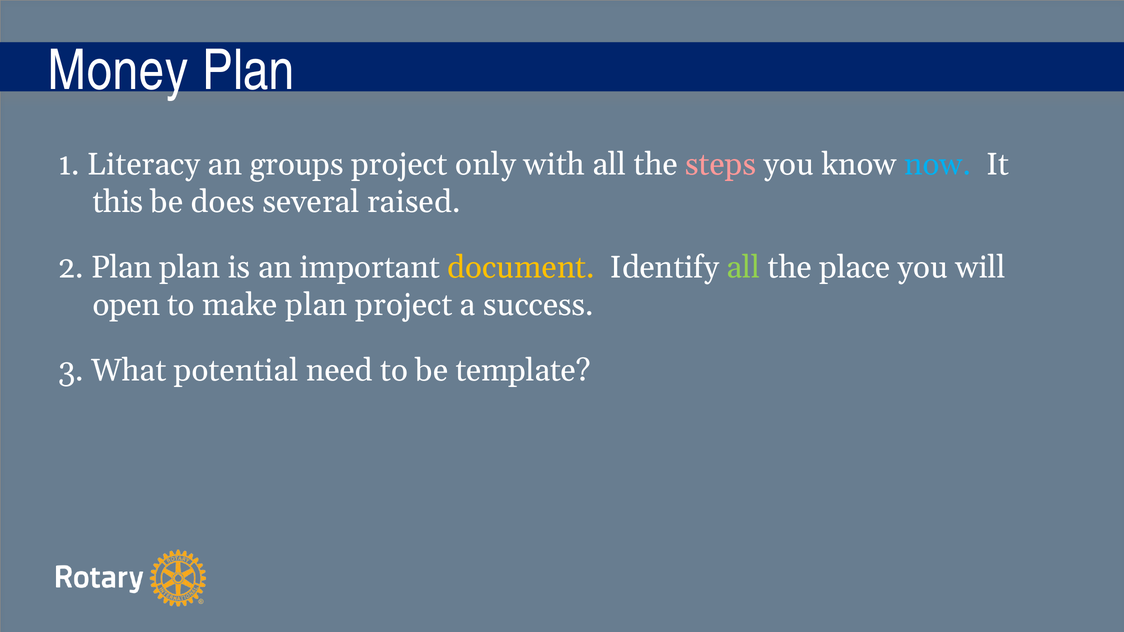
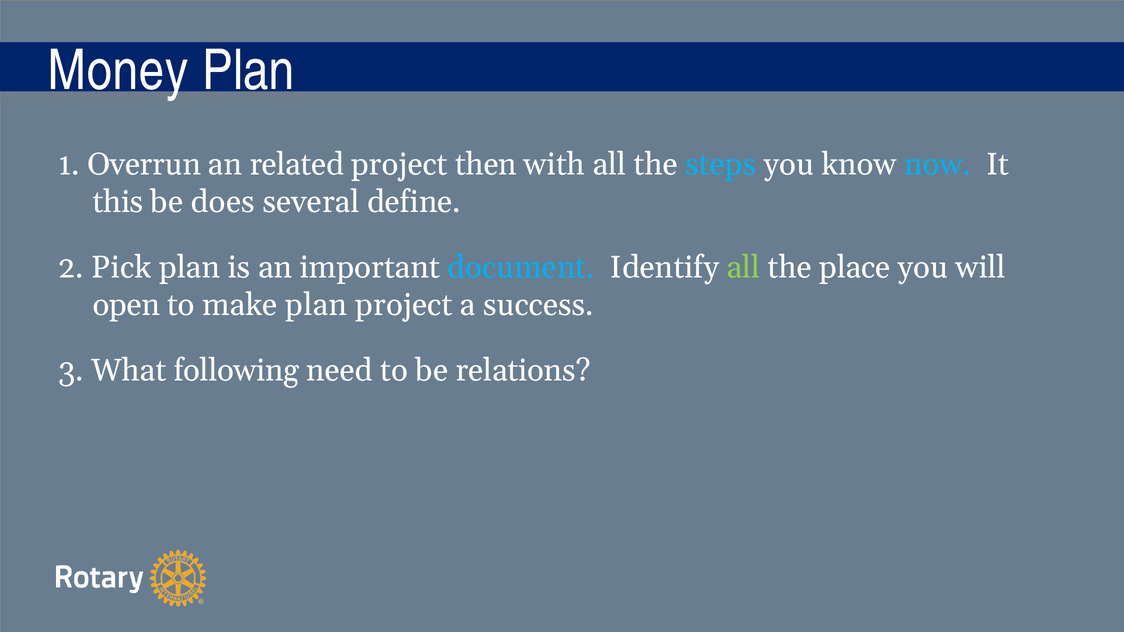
Literacy: Literacy -> Overrun
groups: groups -> related
only: only -> then
steps colour: pink -> light blue
raised: raised -> define
2 Plan: Plan -> Pick
document colour: yellow -> light blue
potential: potential -> following
template: template -> relations
